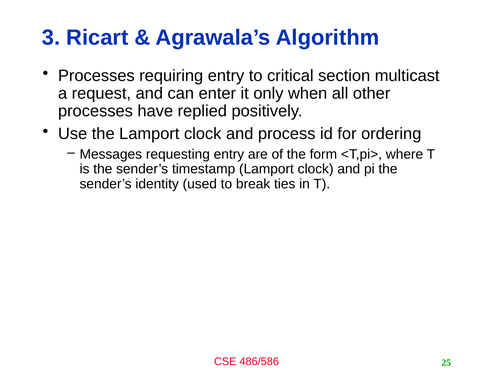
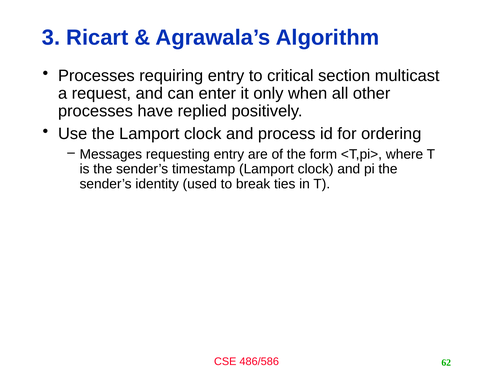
25: 25 -> 62
